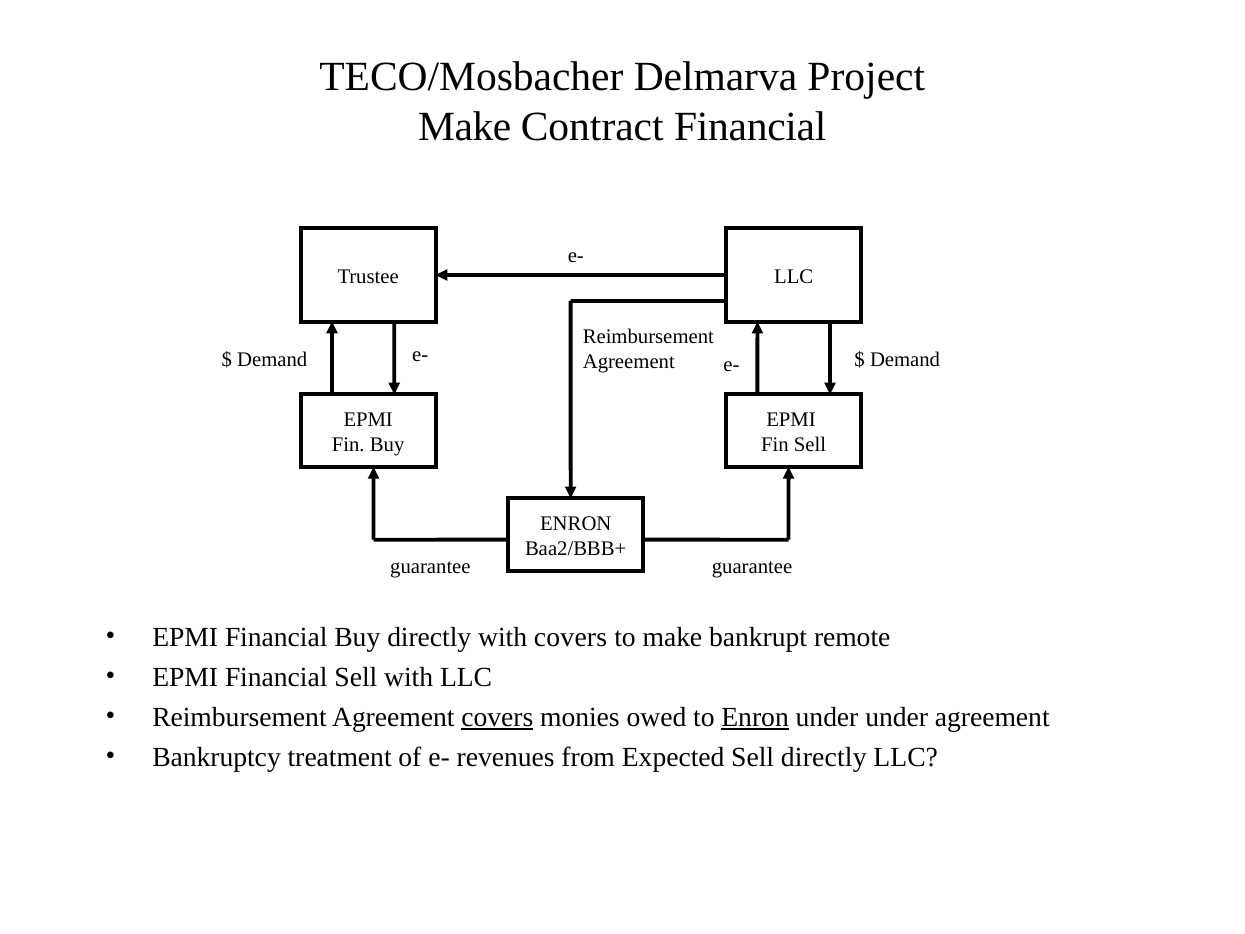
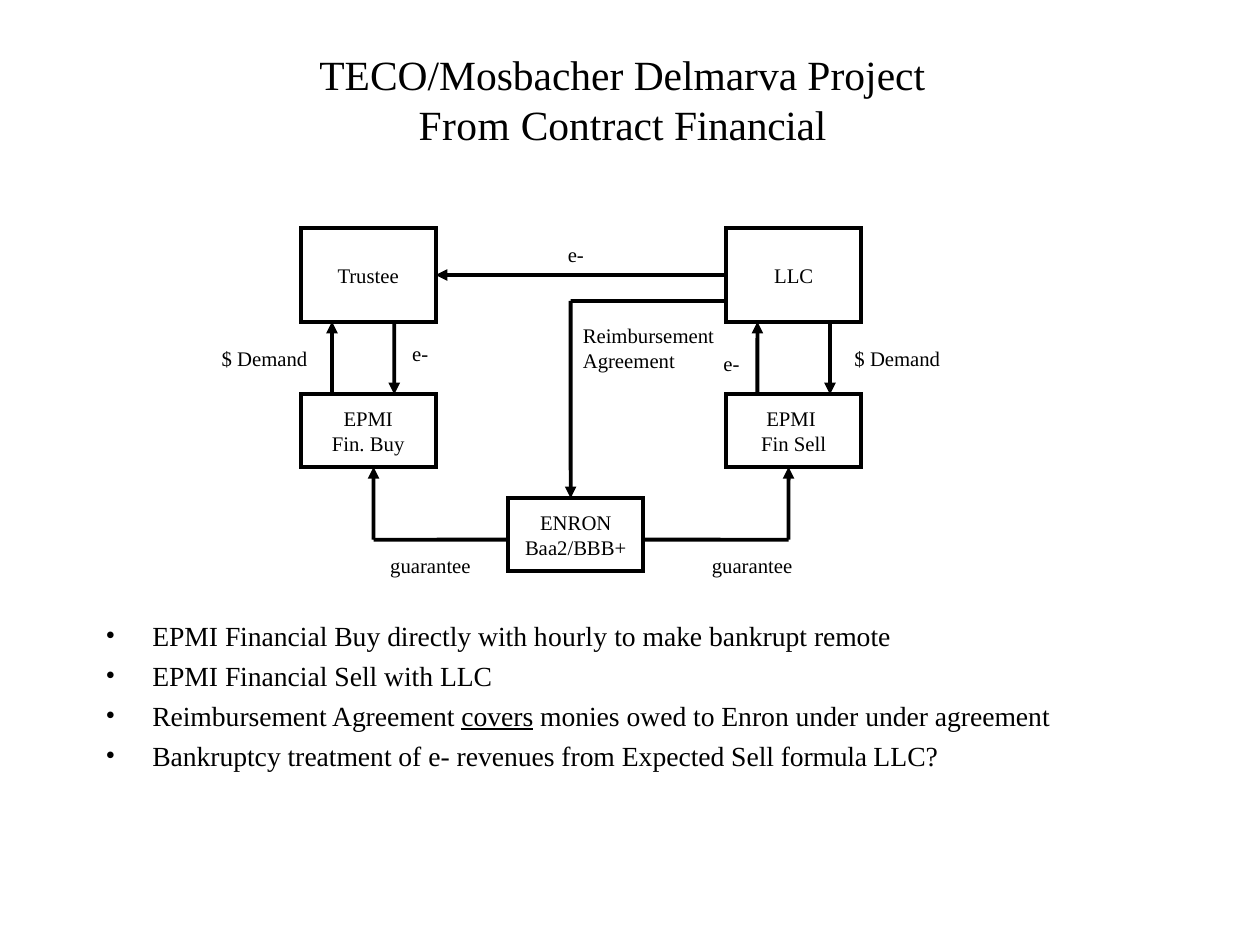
Make at (465, 126): Make -> From
with covers: covers -> hourly
Enron at (755, 717) underline: present -> none
Sell directly: directly -> formula
